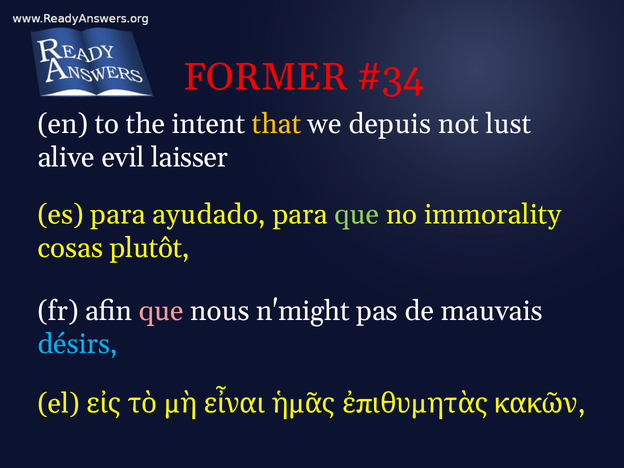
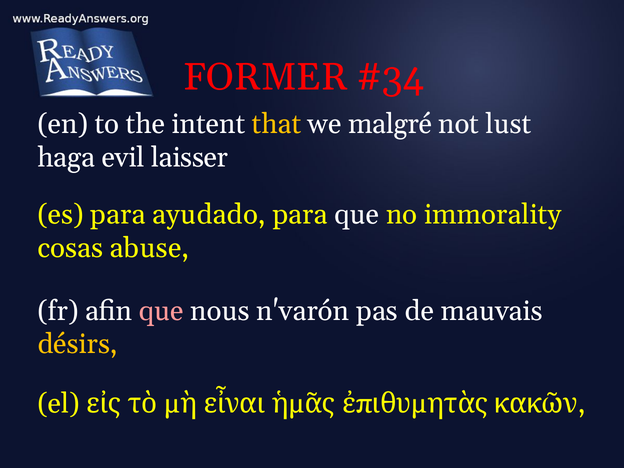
depuis: depuis -> malgré
alive: alive -> haga
que at (357, 215) colour: light green -> white
plutôt: plutôt -> abuse
n'might: n'might -> n'varón
désirs colour: light blue -> yellow
